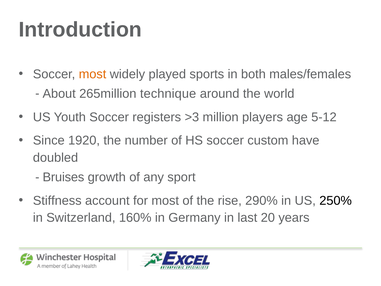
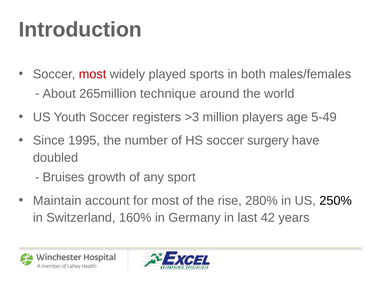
most at (93, 74) colour: orange -> red
5-12: 5-12 -> 5-49
1920: 1920 -> 1995
custom: custom -> surgery
Stiffness: Stiffness -> Maintain
290%: 290% -> 280%
20: 20 -> 42
